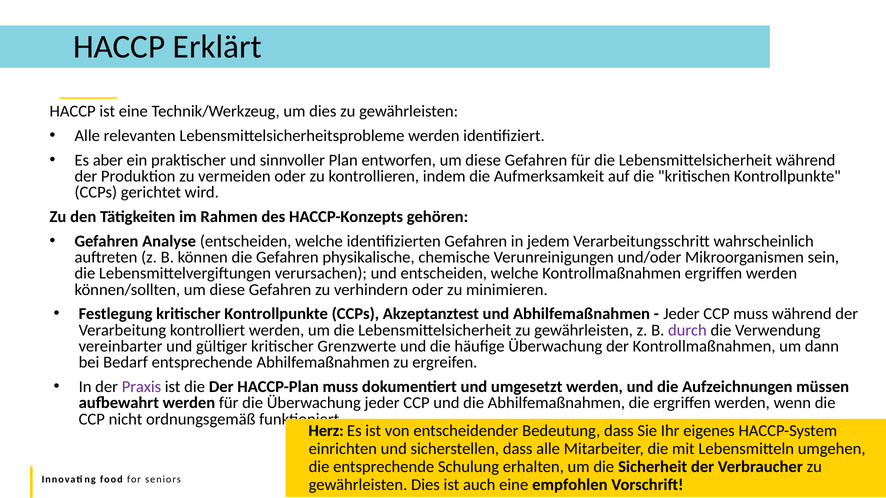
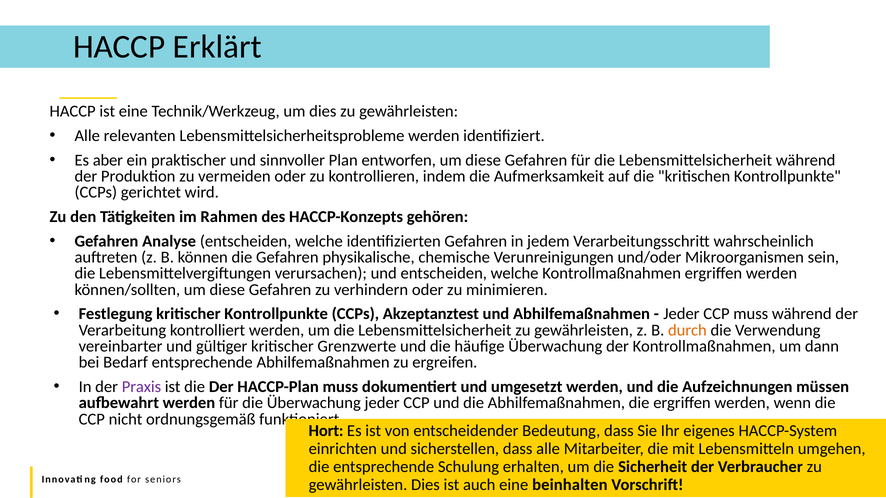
durch colour: purple -> orange
Herz: Herz -> Hort
empfohlen: empfohlen -> beinhalten
